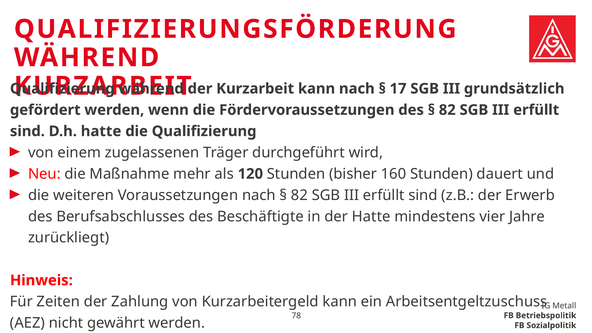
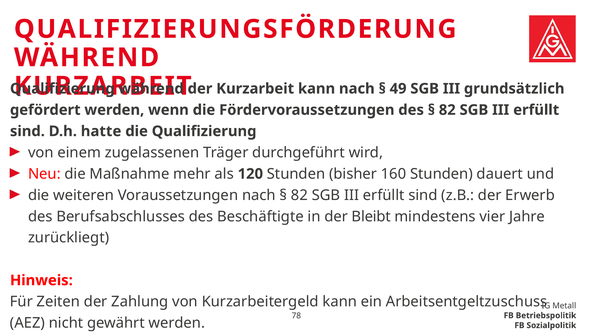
17: 17 -> 49
der Hatte: Hatte -> Bleibt
